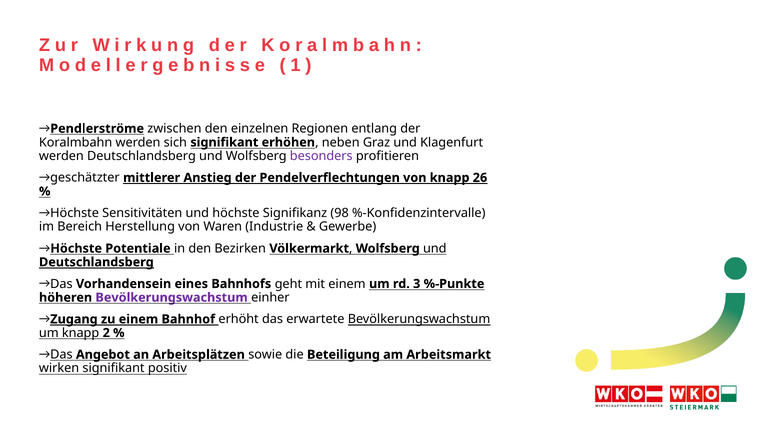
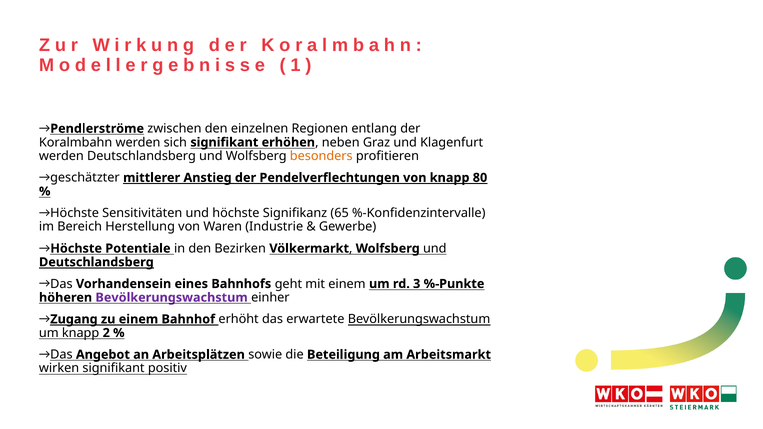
besonders colour: purple -> orange
26: 26 -> 80
98: 98 -> 65
